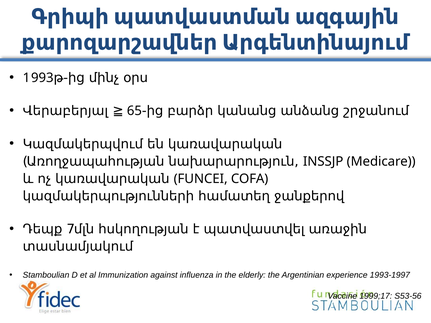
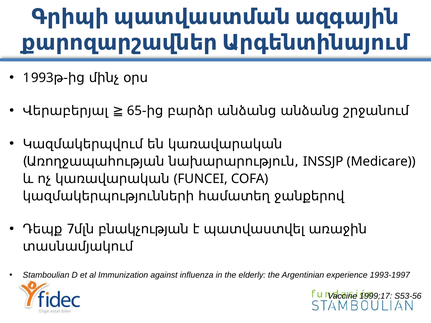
բարձր կանանց: կանանց -> անձանց
հսկողության: հսկողության -> բնակչության
